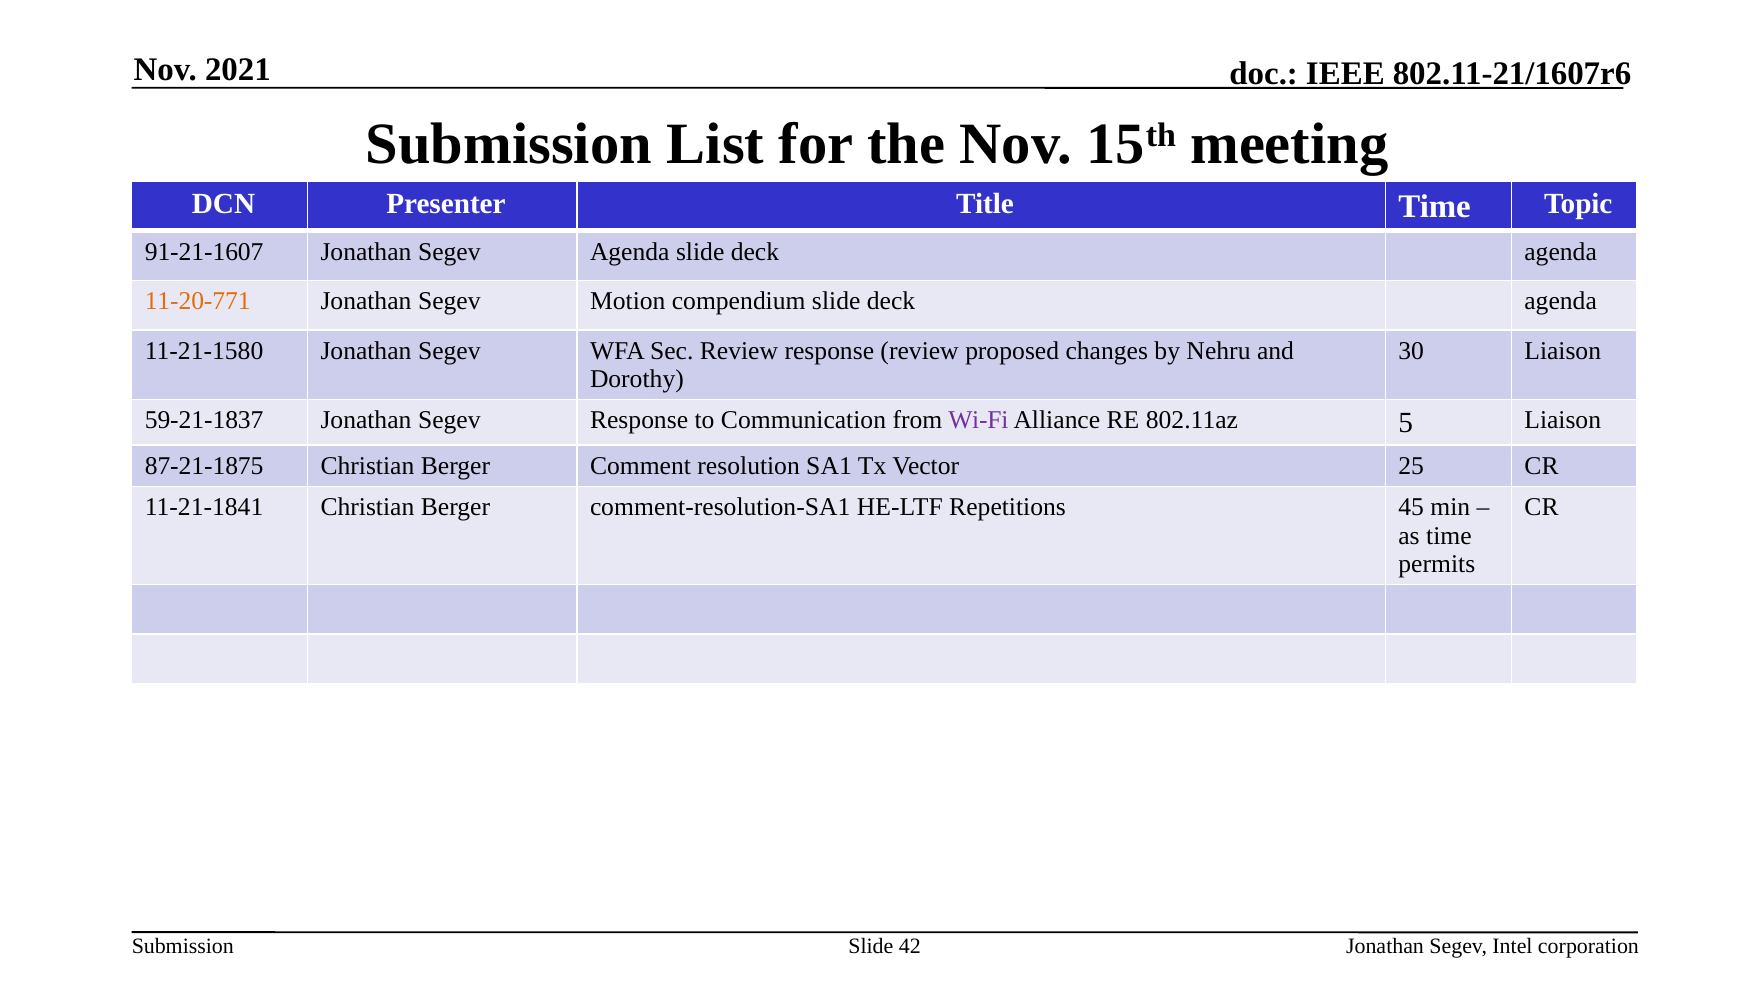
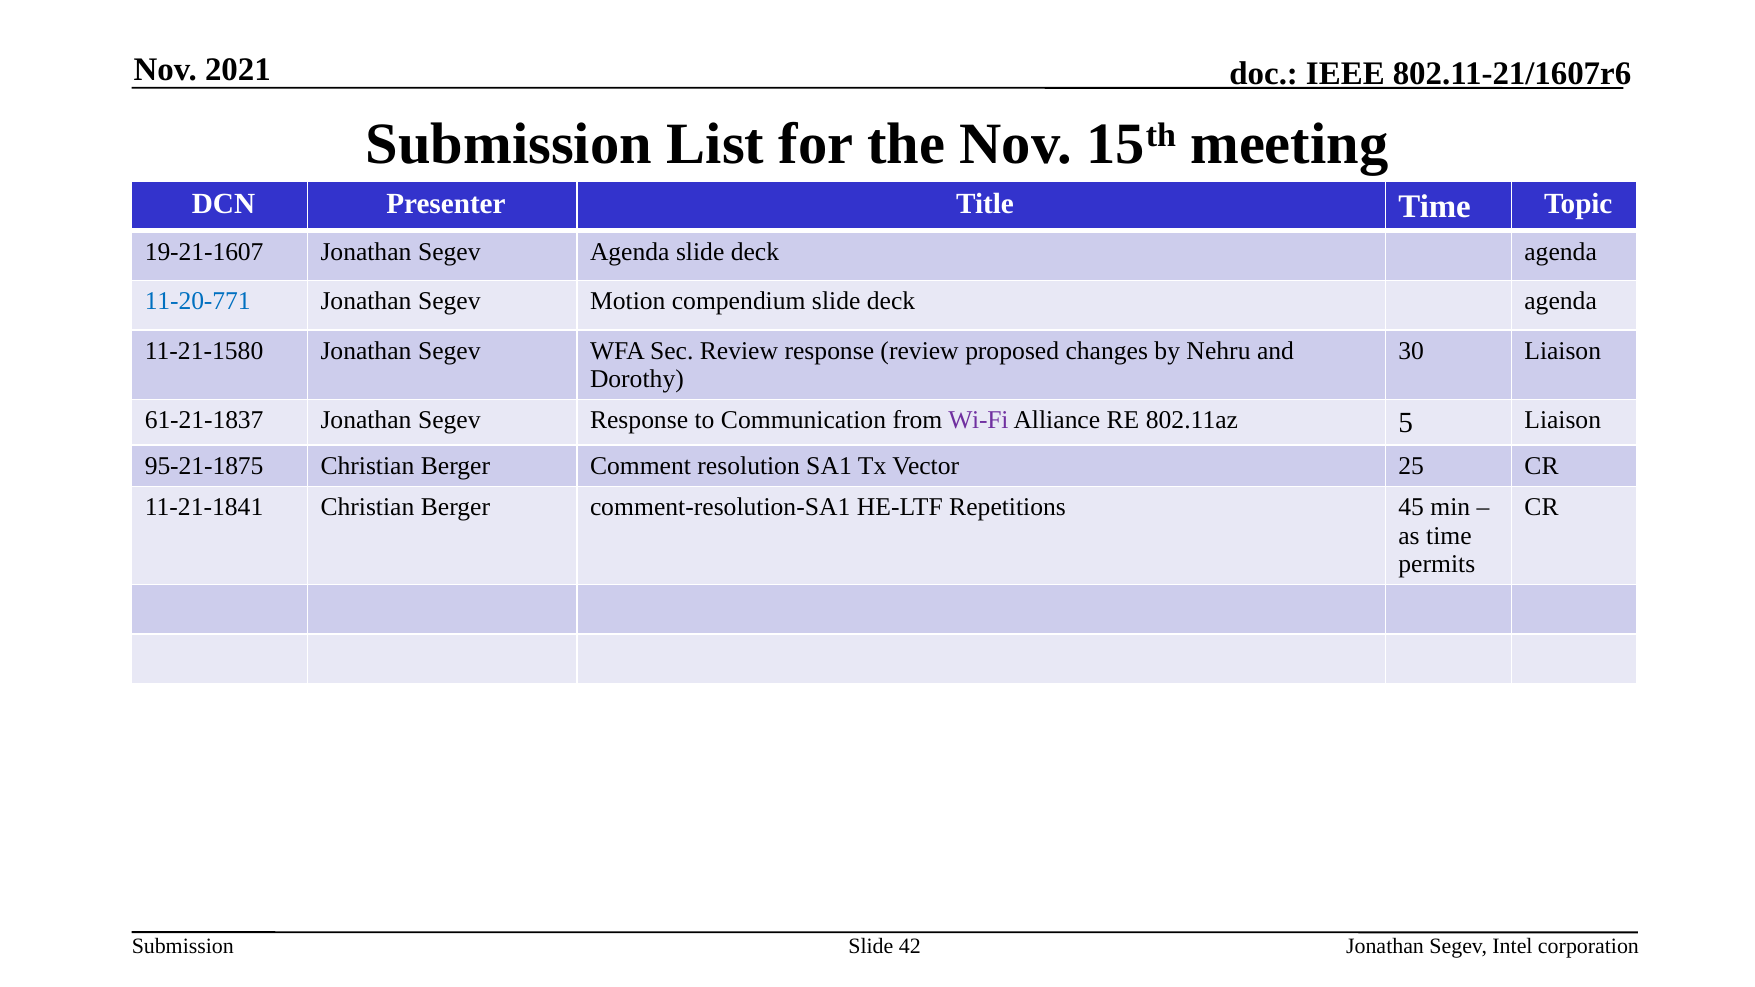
91-21-1607: 91-21-1607 -> 19-21-1607
11-20-771 colour: orange -> blue
59-21-1837: 59-21-1837 -> 61-21-1837
87-21-1875: 87-21-1875 -> 95-21-1875
